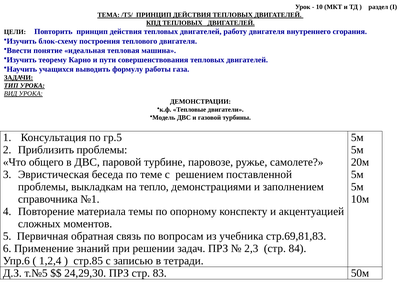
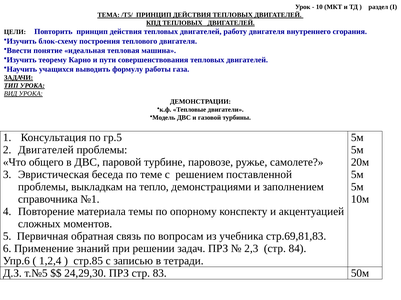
Приблизить at (46, 150): Приблизить -> Двигателей
